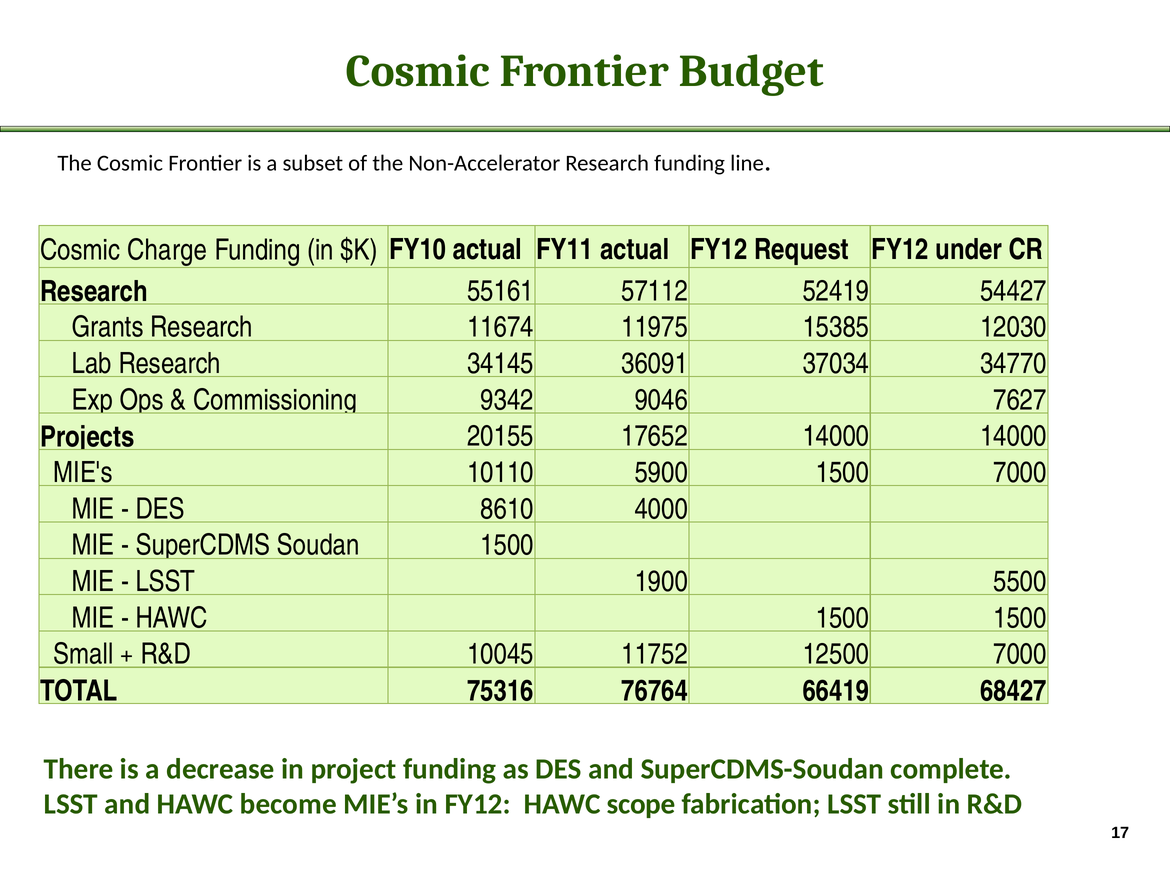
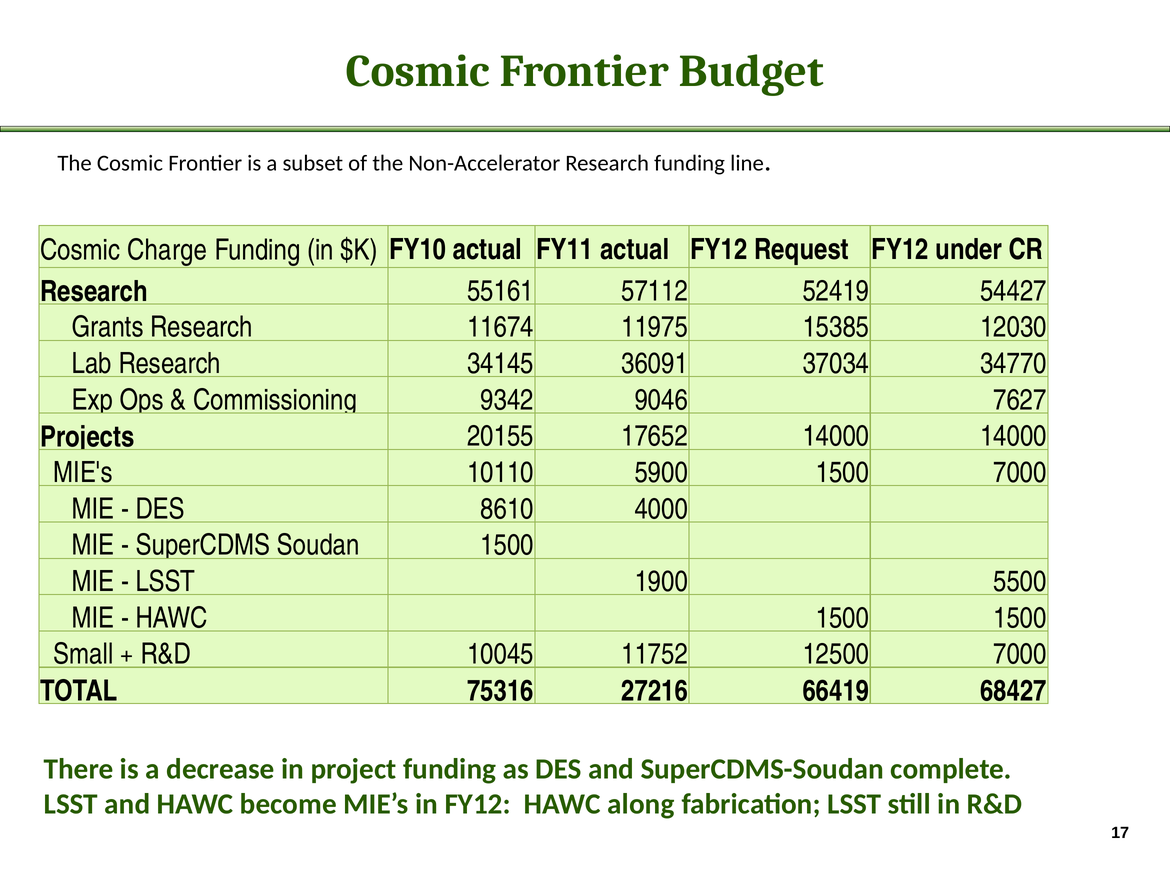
76764: 76764 -> 27216
scope: scope -> along
